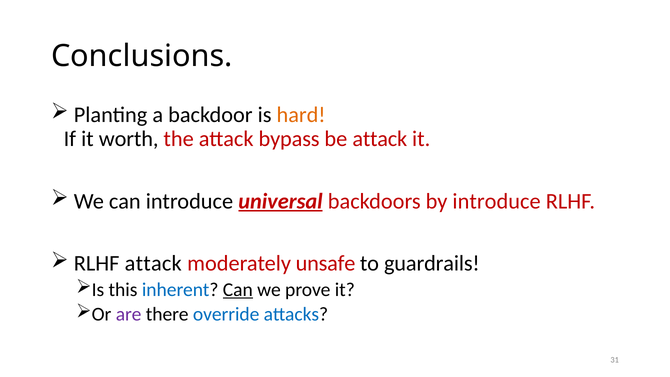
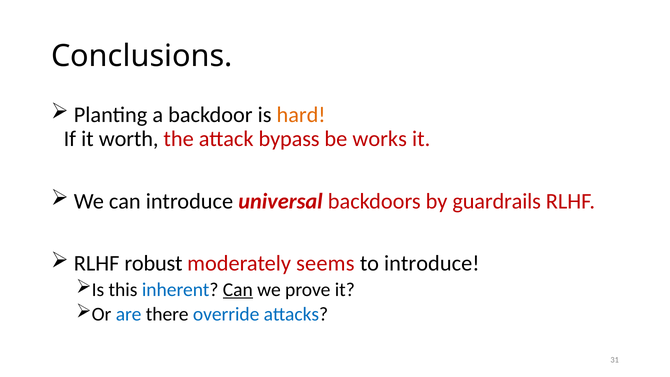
be attack: attack -> works
universal underline: present -> none
by introduce: introduce -> guardrails
RLHF attack: attack -> robust
unsafe: unsafe -> seems
to guardrails: guardrails -> introduce
are colour: purple -> blue
